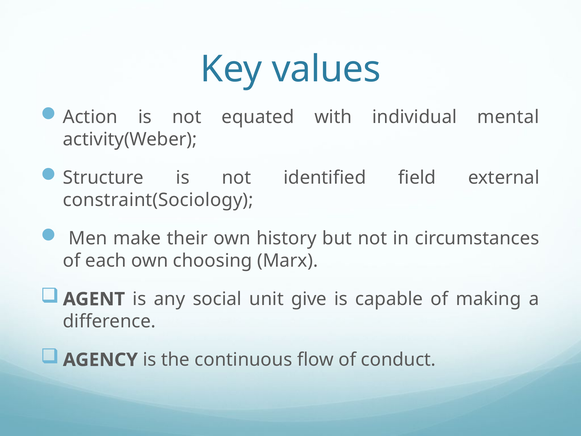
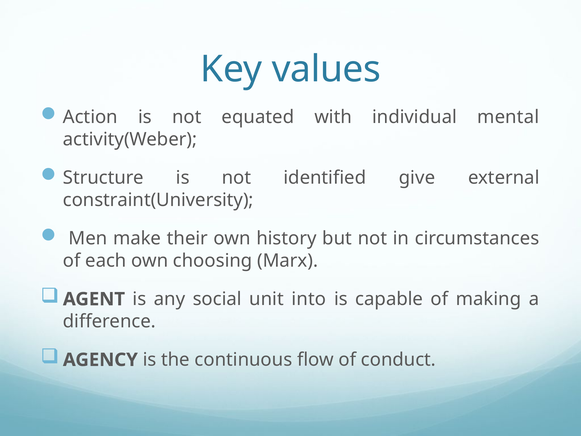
field: field -> give
constraint(Sociology: constraint(Sociology -> constraint(University
give: give -> into
